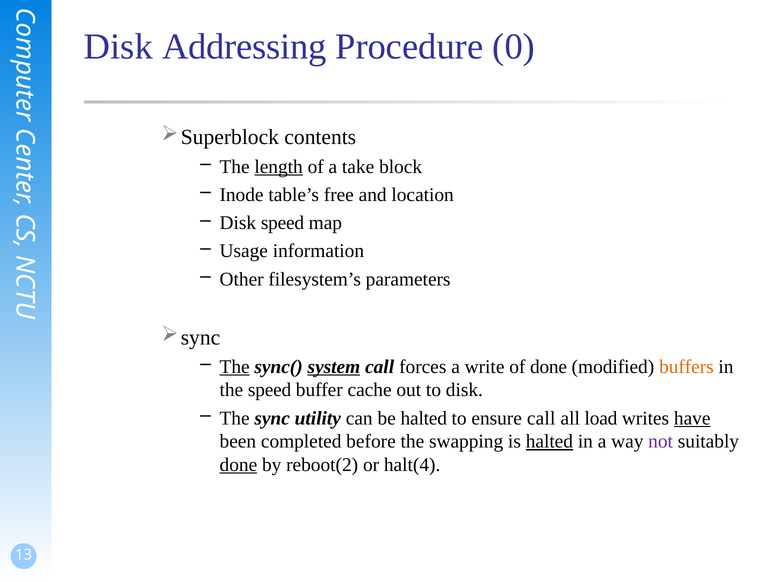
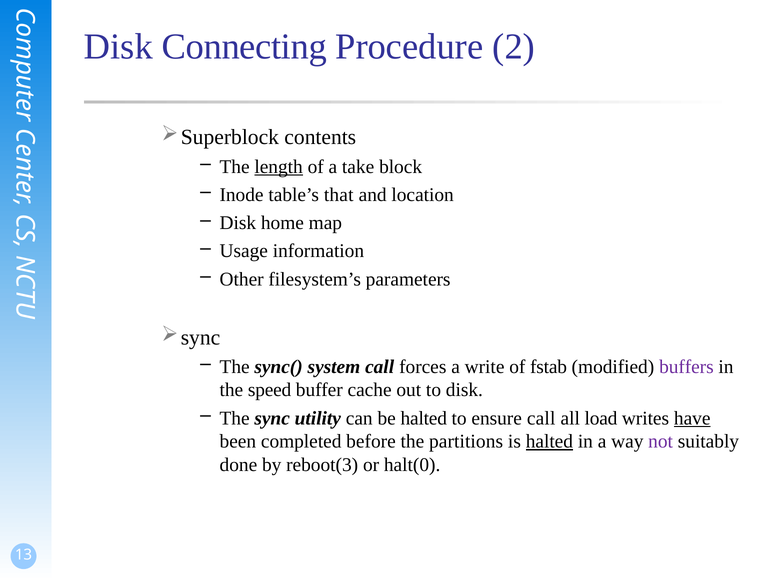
Addressing: Addressing -> Connecting
0: 0 -> 2
free: free -> that
Disk speed: speed -> home
The at (235, 366) underline: present -> none
system underline: present -> none
of done: done -> fstab
buffers colour: orange -> purple
swapping: swapping -> partitions
done at (238, 464) underline: present -> none
reboot(2: reboot(2 -> reboot(3
halt(4: halt(4 -> halt(0
